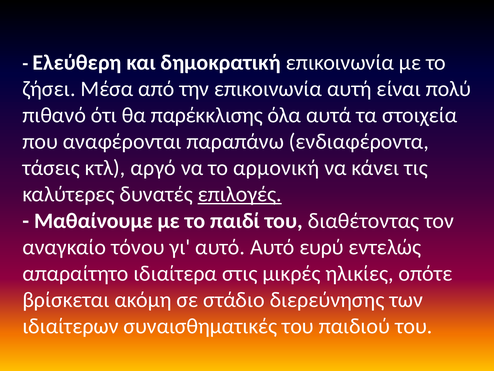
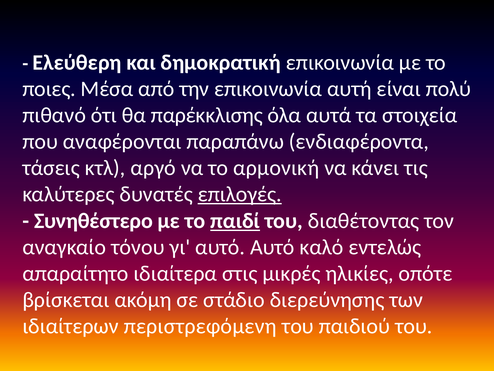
ζήσει: ζήσει -> ποιες
Μαθαίνουμε: Μαθαίνουμε -> Συνηθέστερο
παιδί underline: none -> present
ευρύ: ευρύ -> καλό
συναισθηματικές: συναισθηματικές -> περιστρεφόμενη
